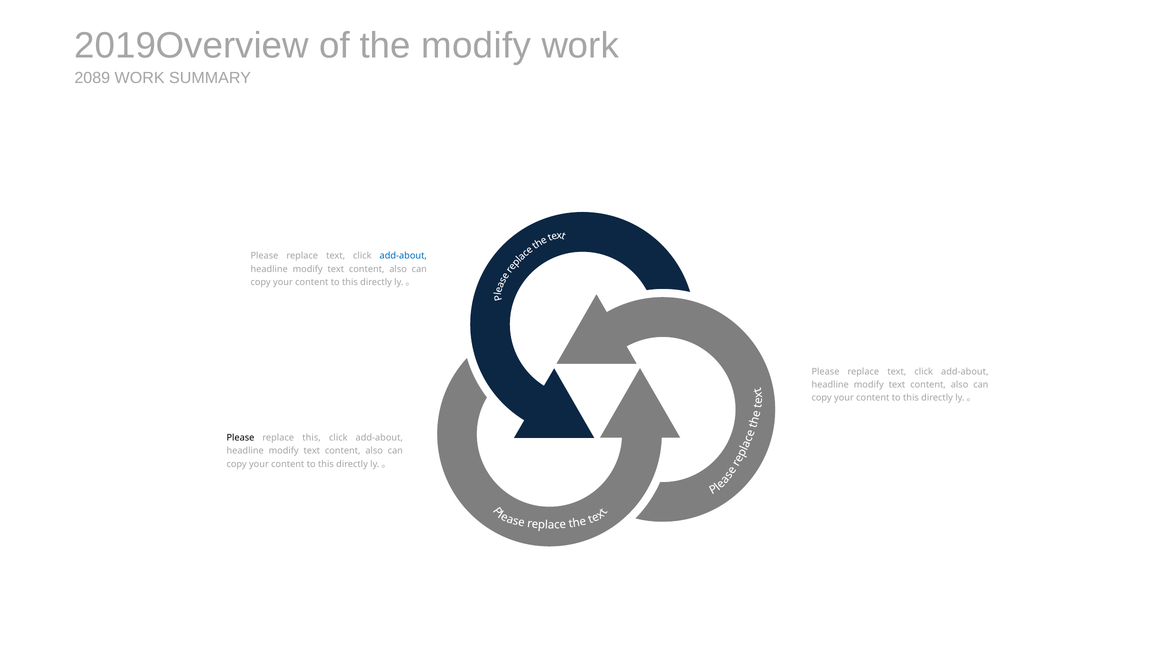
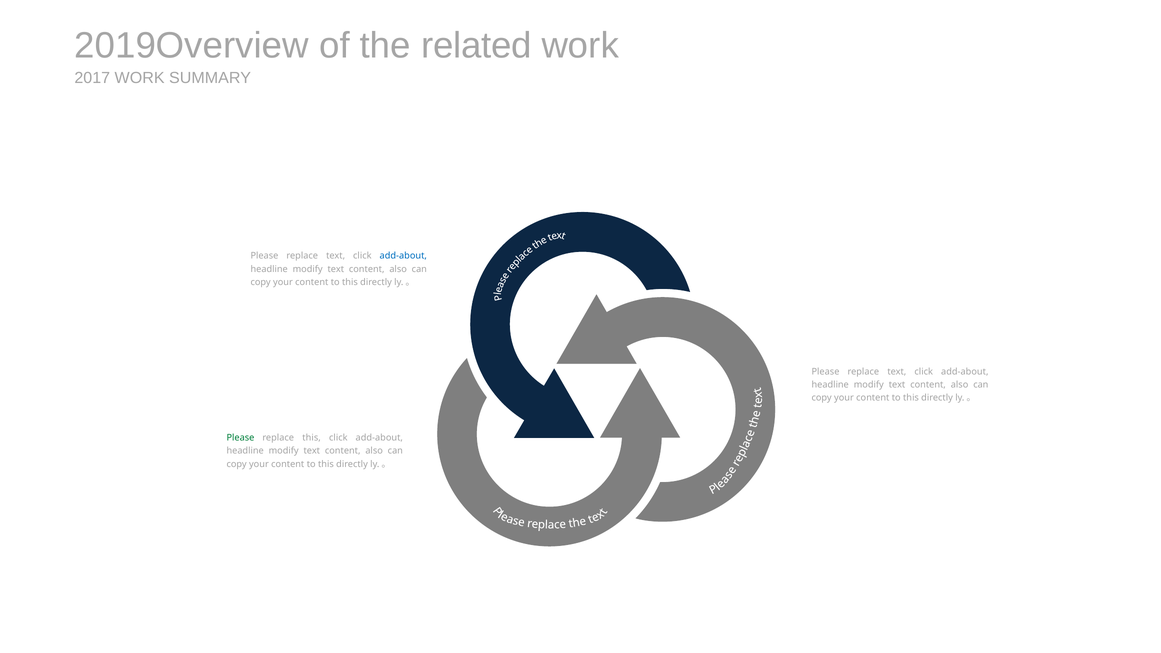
the modify: modify -> related
2089: 2089 -> 2017
Please at (240, 438) colour: black -> green
